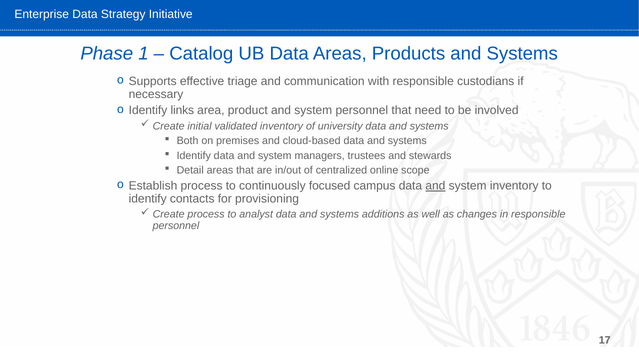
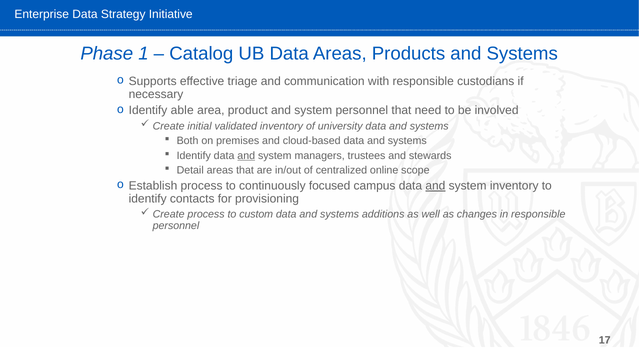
links: links -> able
and at (246, 156) underline: none -> present
analyst: analyst -> custom
